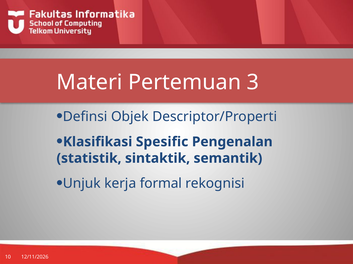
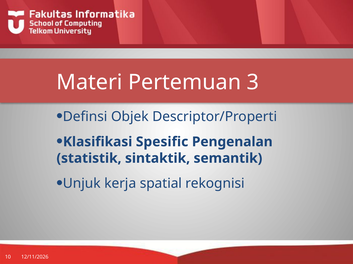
formal: formal -> spatial
